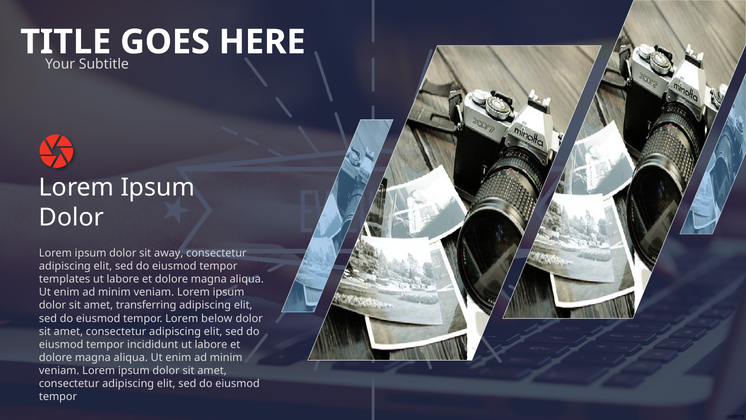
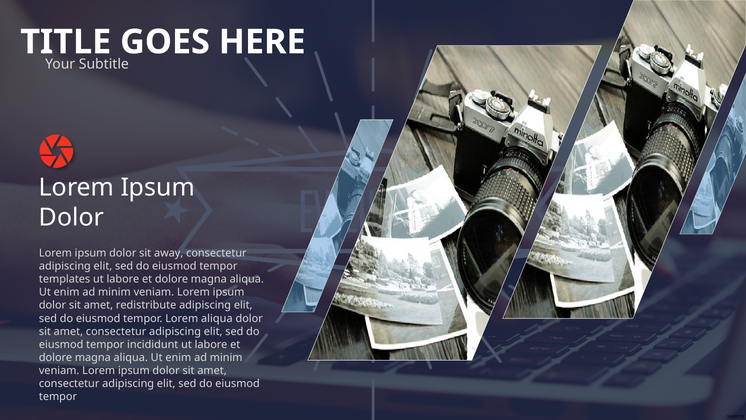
transferring: transferring -> redistribute
Lorem below: below -> aliqua
